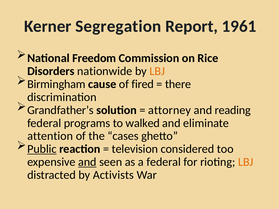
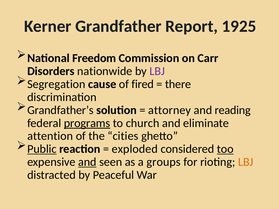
Segregation: Segregation -> Grandfather
1961: 1961 -> 1925
Rice: Rice -> Carr
LBJ at (157, 71) colour: orange -> purple
Birmingham: Birmingham -> Segregation
programs underline: none -> present
walked: walked -> church
cases: cases -> cities
television: television -> exploded
too underline: none -> present
a federal: federal -> groups
Activists: Activists -> Peaceful
